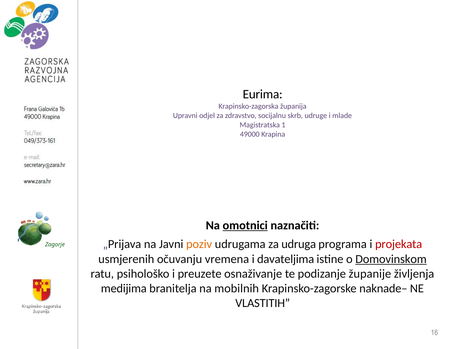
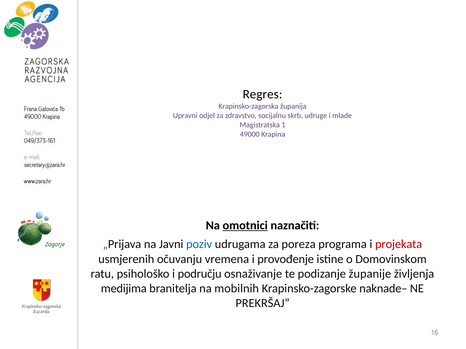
Eurima: Eurima -> Regres
poziv colour: orange -> blue
udruga: udruga -> poreza
davateljima: davateljima -> provođenje
Domovinskom underline: present -> none
preuzete: preuzete -> području
VLASTITIH: VLASTITIH -> PREKRŠAJ
